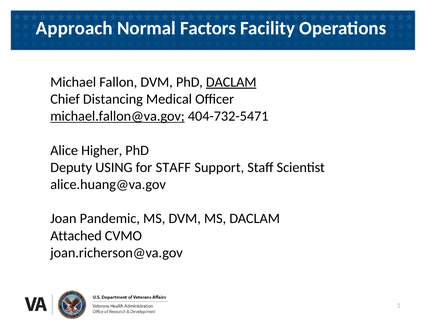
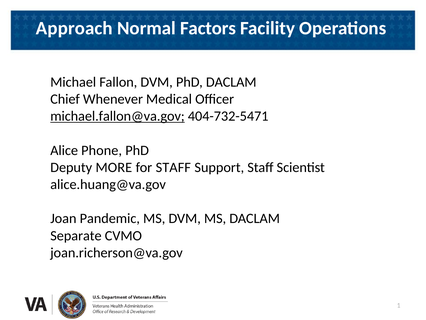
DACLAM at (231, 82) underline: present -> none
Distancing: Distancing -> Whenever
Higher: Higher -> Phone
USING: USING -> MORE
Attached: Attached -> Separate
